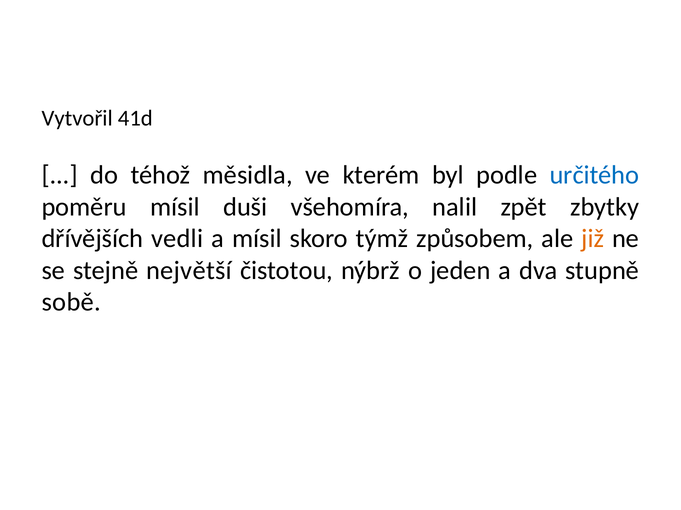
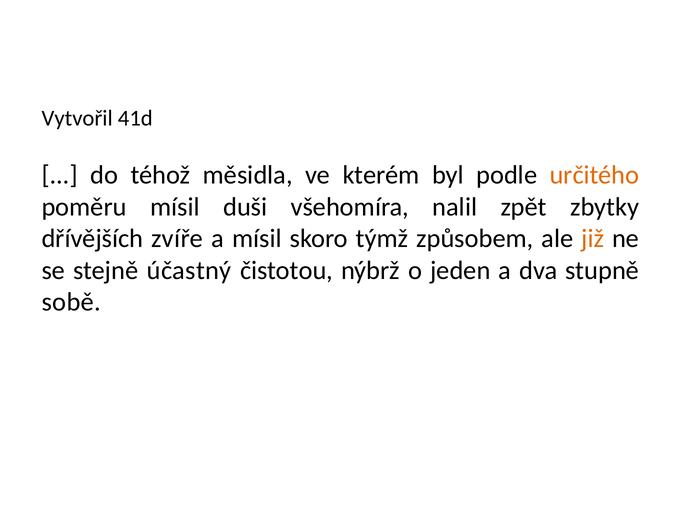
určitého colour: blue -> orange
vedli: vedli -> zvíře
největší: největší -> účastný
